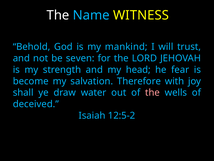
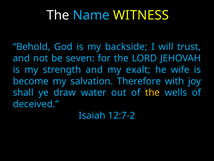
mankind: mankind -> backside
head: head -> exalt
fear: fear -> wife
the at (152, 92) colour: pink -> yellow
12:5-2: 12:5-2 -> 12:7-2
